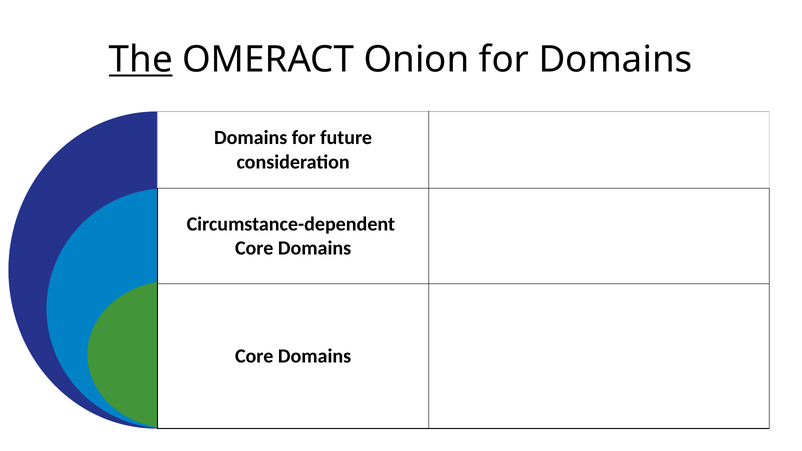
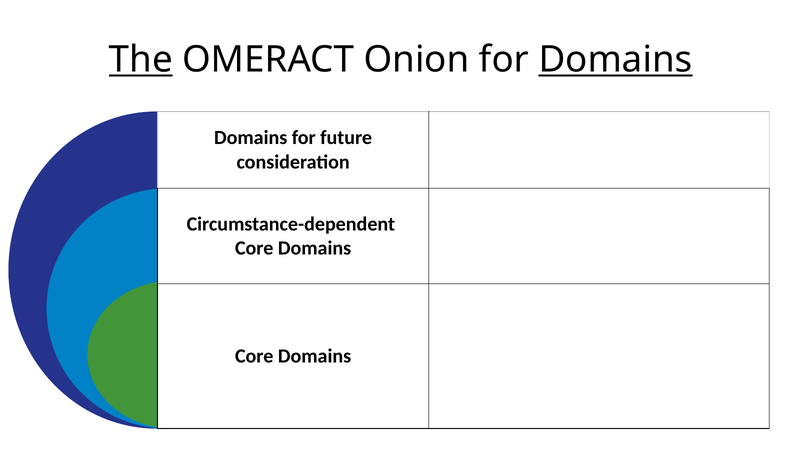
Domains at (615, 60) underline: none -> present
